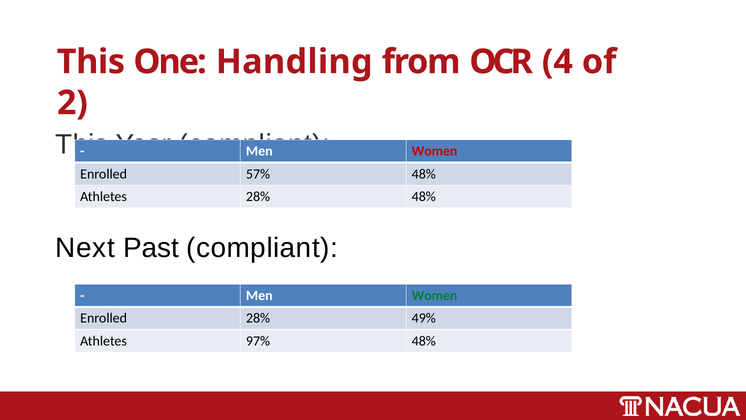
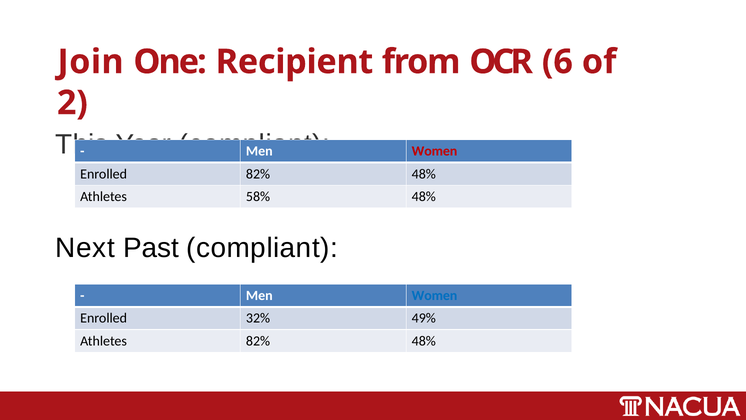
This at (91, 62): This -> Join
Handling: Handling -> Recipient
4: 4 -> 6
Enrolled 57%: 57% -> 82%
Athletes 28%: 28% -> 58%
Women at (435, 295) colour: green -> blue
Enrolled 28%: 28% -> 32%
Athletes 97%: 97% -> 82%
